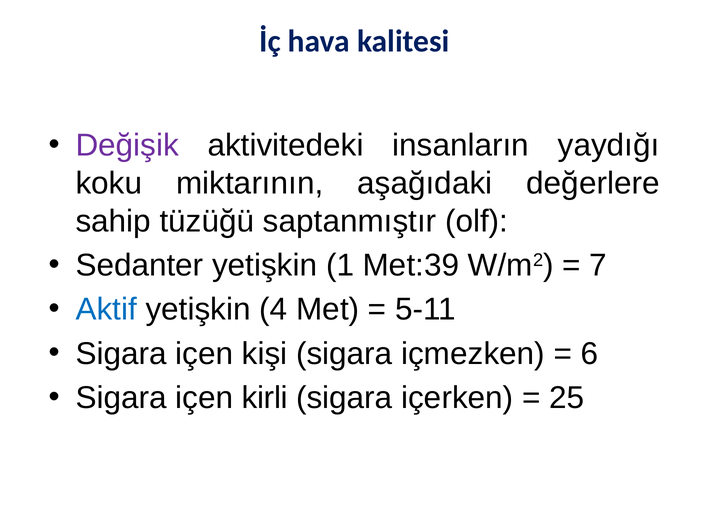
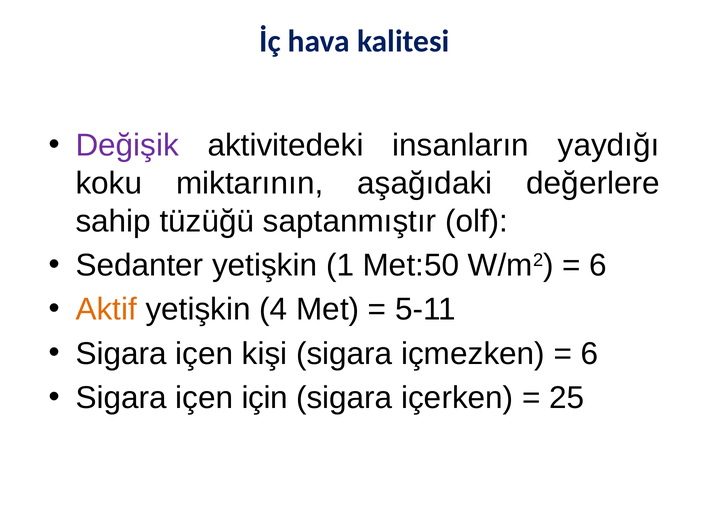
Met:39: Met:39 -> Met:50
7 at (598, 265): 7 -> 6
Aktif colour: blue -> orange
kirli: kirli -> için
